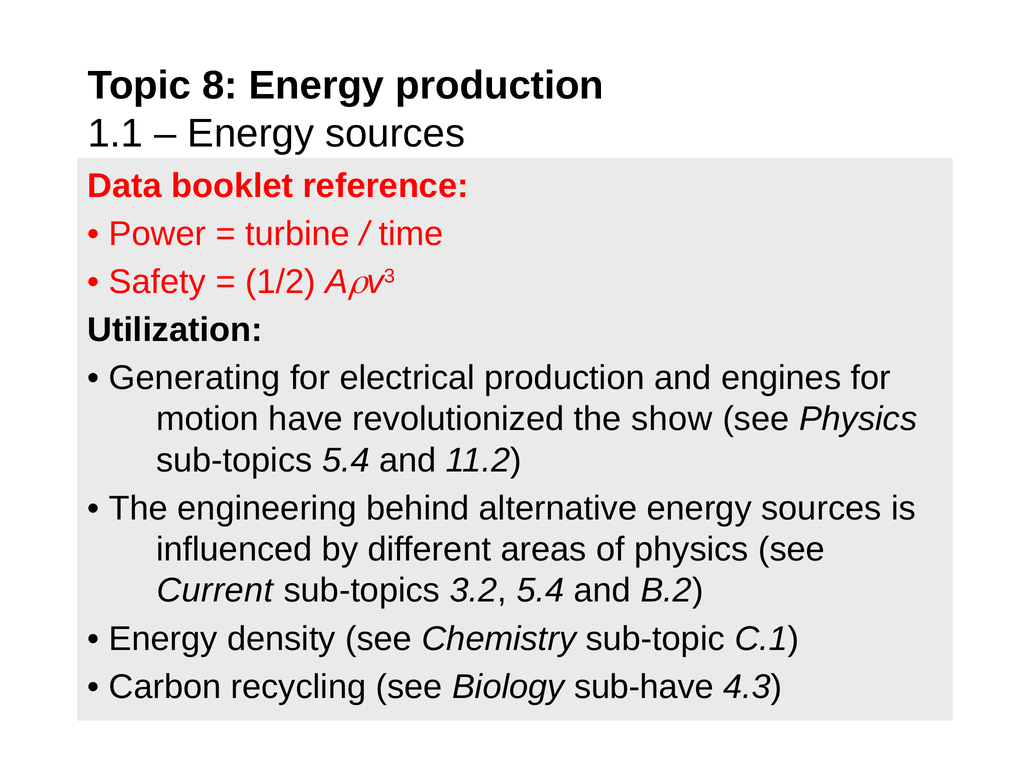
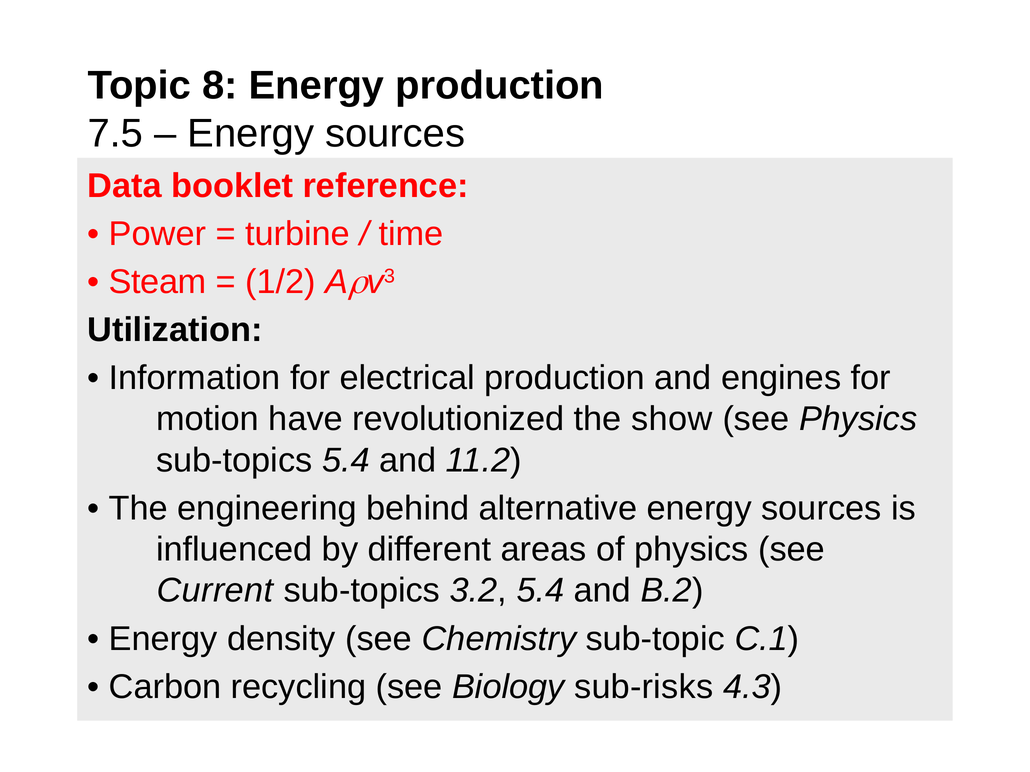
1.1: 1.1 -> 7.5
Safety: Safety -> Steam
Generating: Generating -> Information
sub-have: sub-have -> sub-risks
